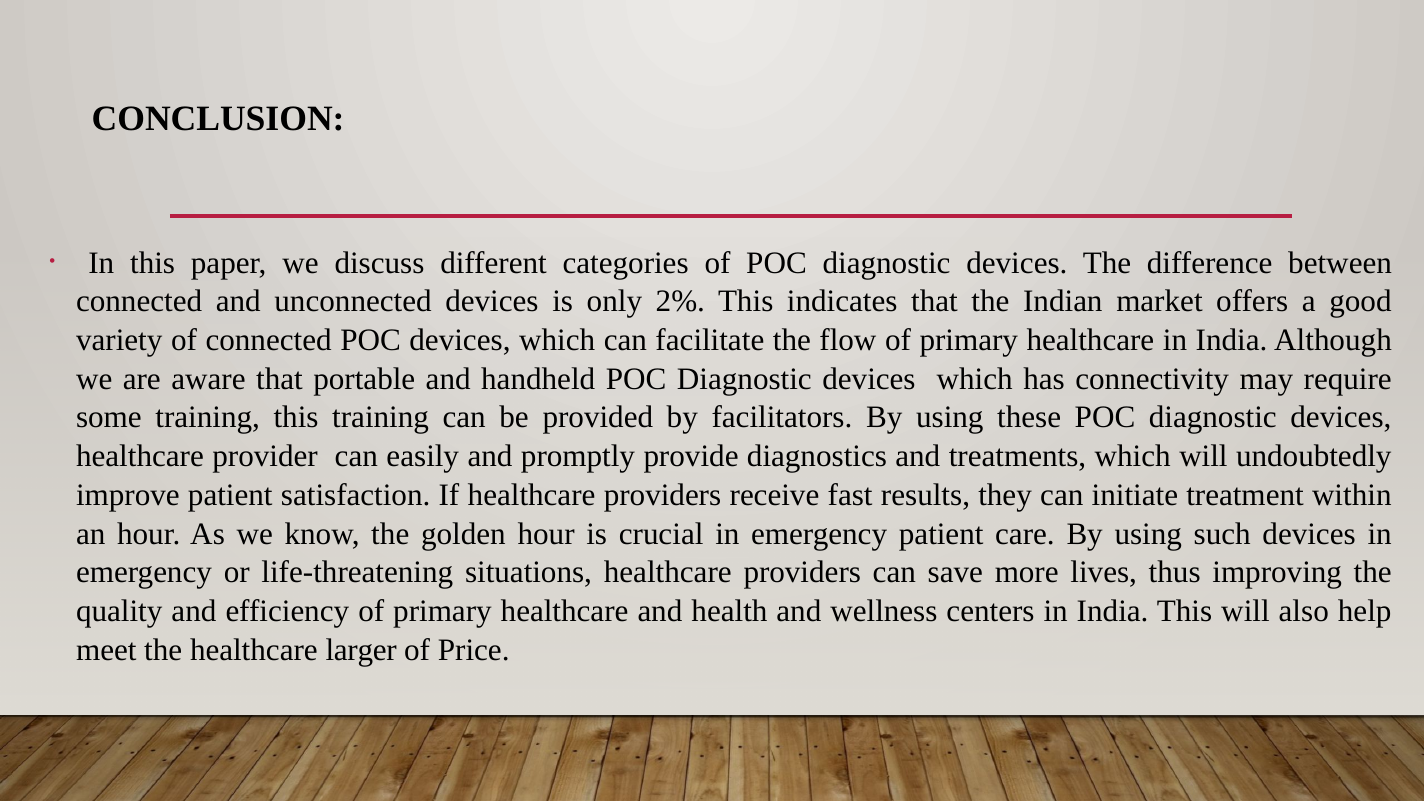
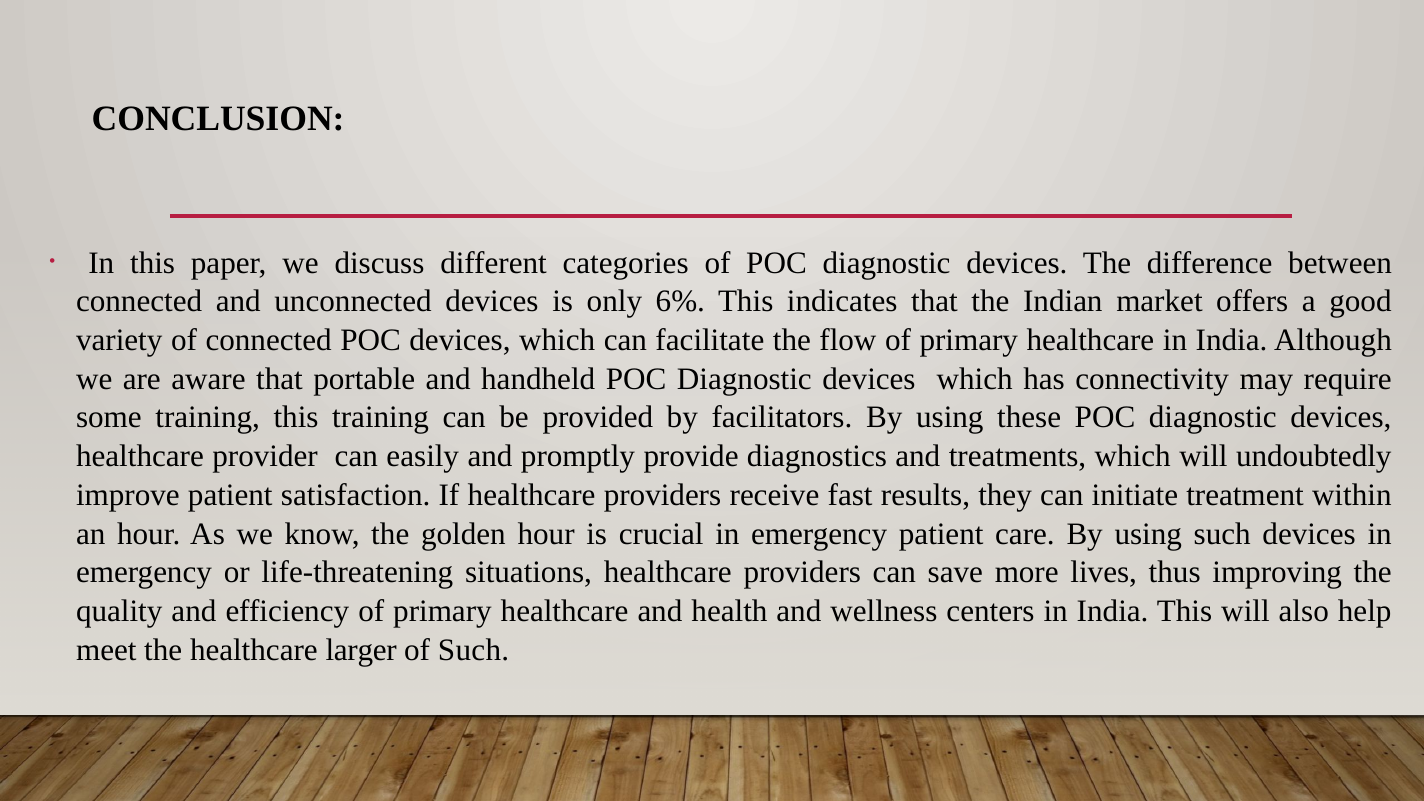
2%: 2% -> 6%
of Price: Price -> Such
